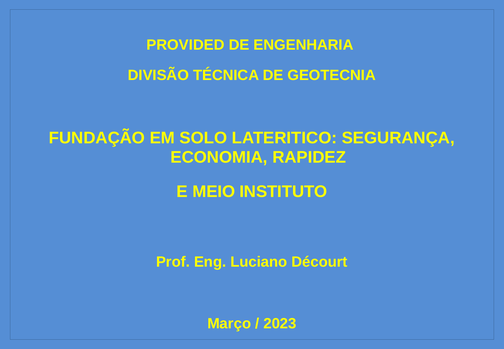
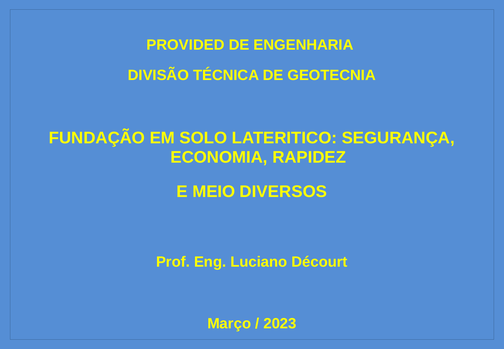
INSTITUTO: INSTITUTO -> DIVERSOS
